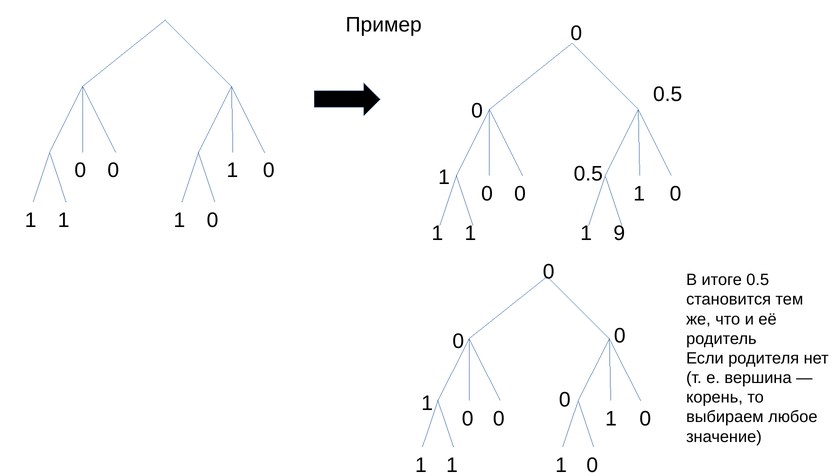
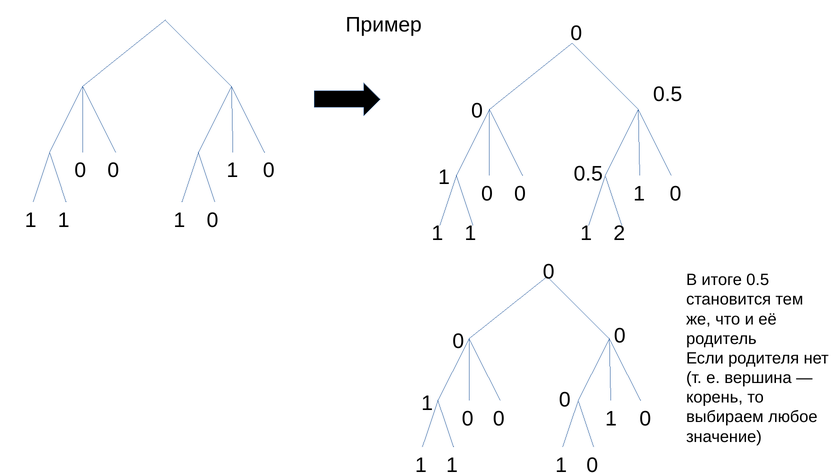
9: 9 -> 2
